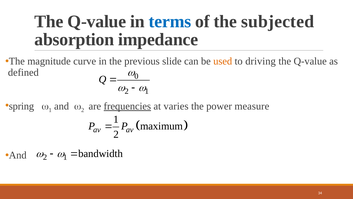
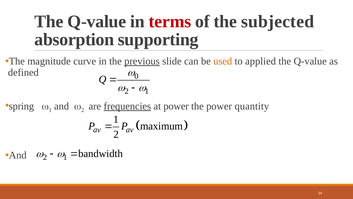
terms colour: blue -> red
impedance: impedance -> supporting
previous underline: none -> present
driving: driving -> applied
at varies: varies -> power
measure: measure -> quantity
